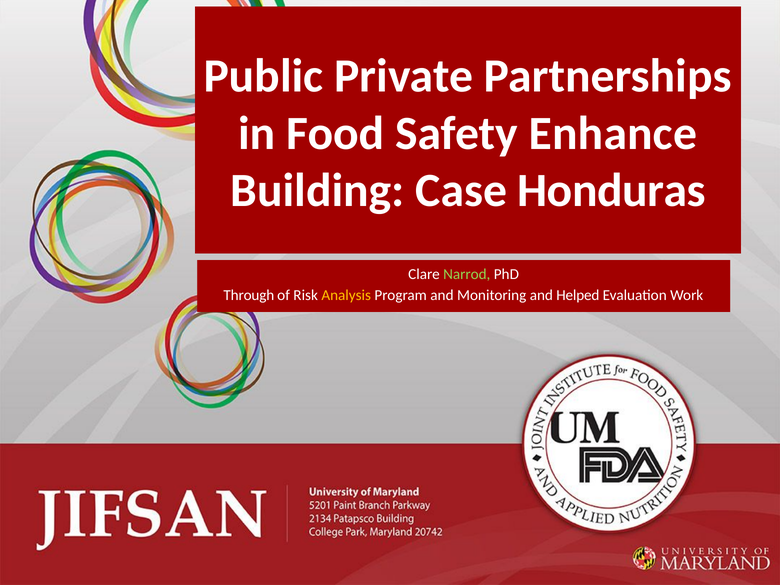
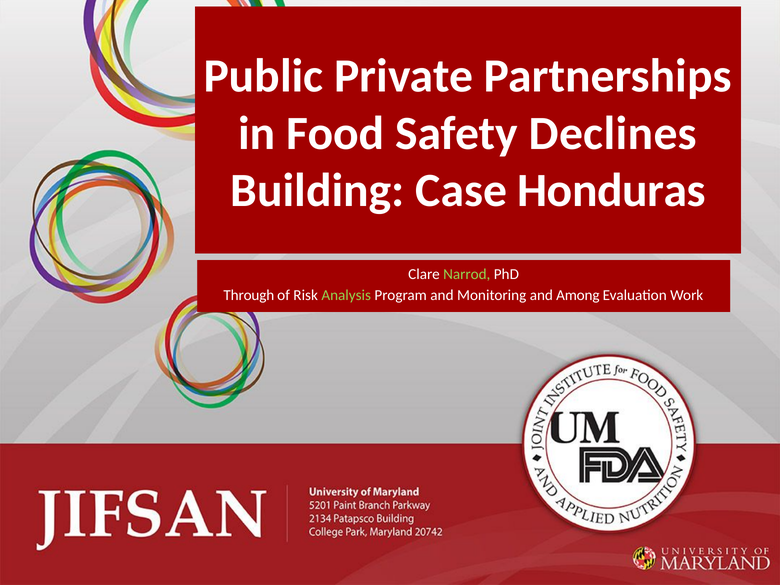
Enhance: Enhance -> Declines
Analysis colour: yellow -> light green
Helped: Helped -> Among
